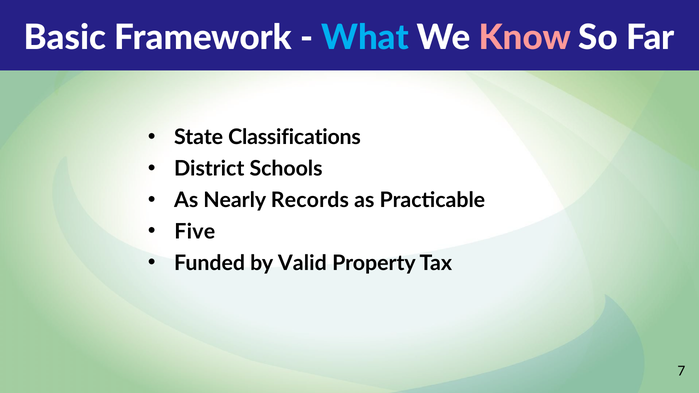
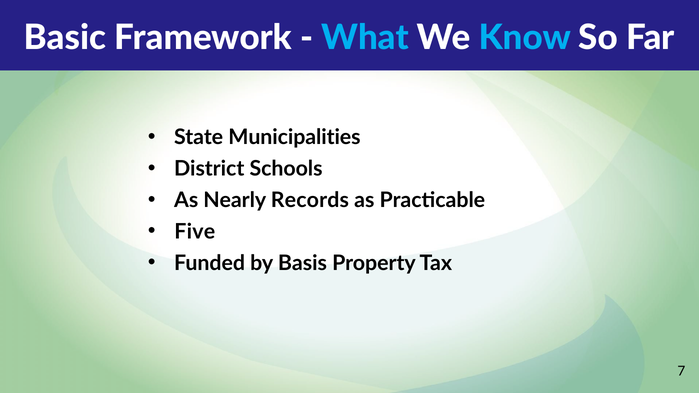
Know colour: pink -> light blue
Classifications: Classifications -> Municipalities
Valid: Valid -> Basis
